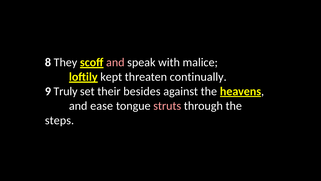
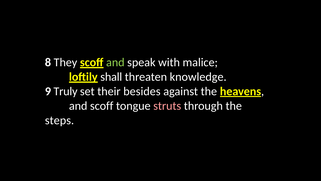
and at (115, 62) colour: pink -> light green
kept: kept -> shall
continually: continually -> knowledge
and ease: ease -> scoff
